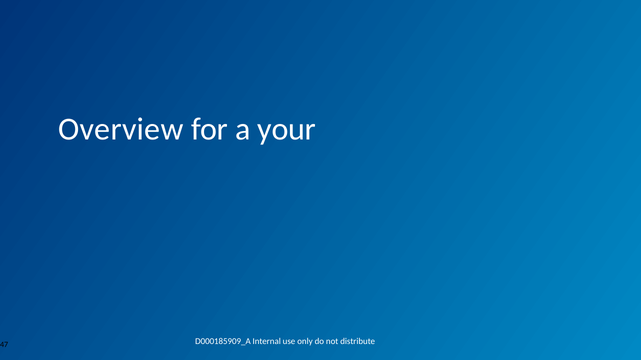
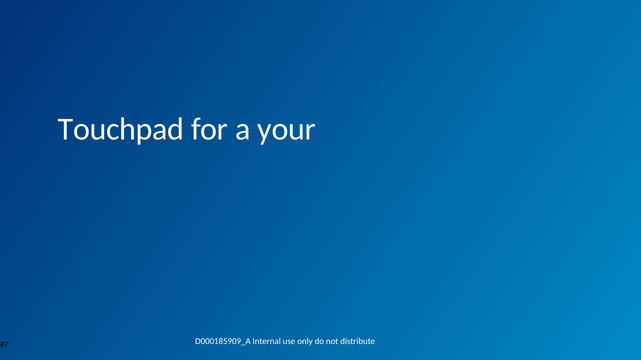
Overview: Overview -> Touchpad
